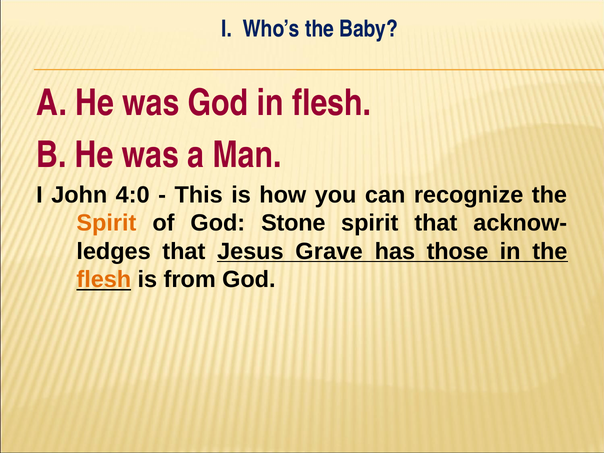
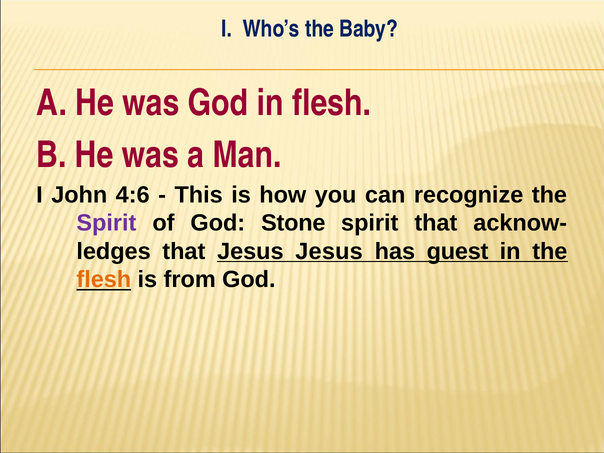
4:0: 4:0 -> 4:6
Spirit at (106, 223) colour: orange -> purple
Jesus Grave: Grave -> Jesus
those: those -> guest
